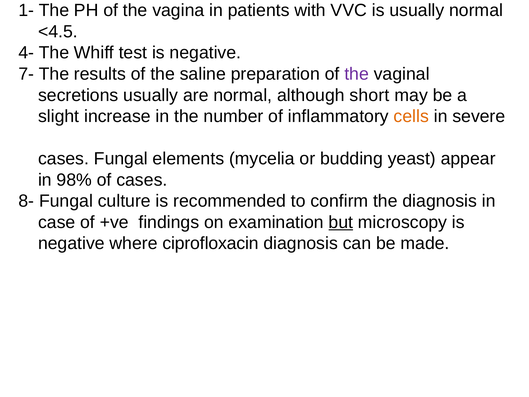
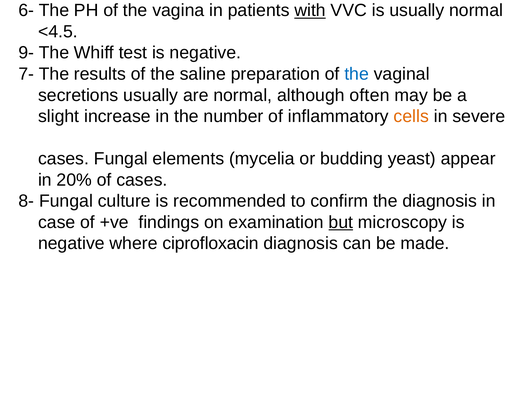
1-: 1- -> 6-
with underline: none -> present
4-: 4- -> 9-
the at (357, 74) colour: purple -> blue
short: short -> often
98%: 98% -> 20%
